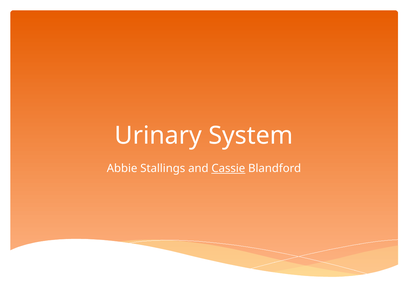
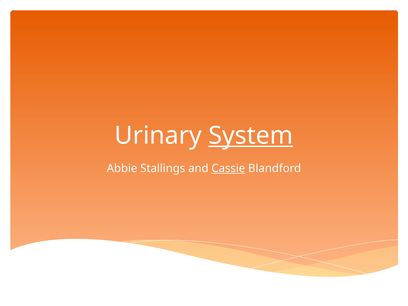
System underline: none -> present
